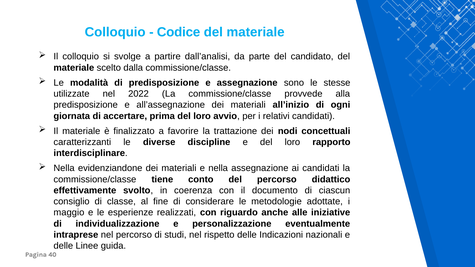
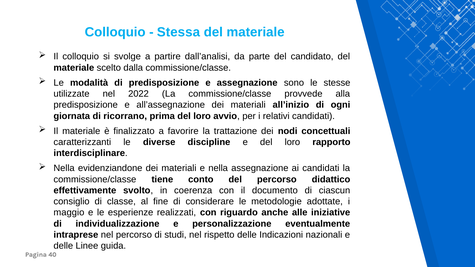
Codice: Codice -> Stessa
accertare: accertare -> ricorrano
